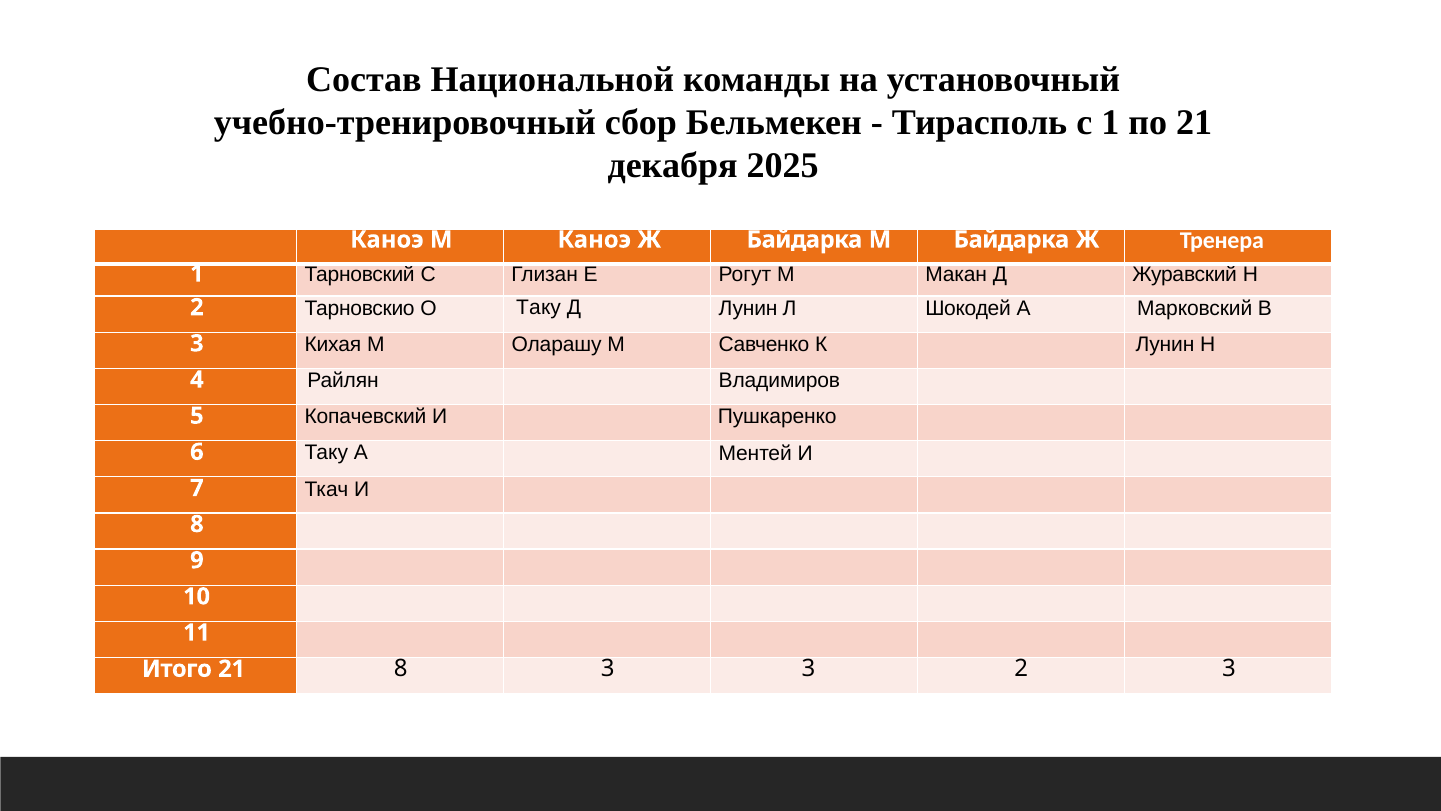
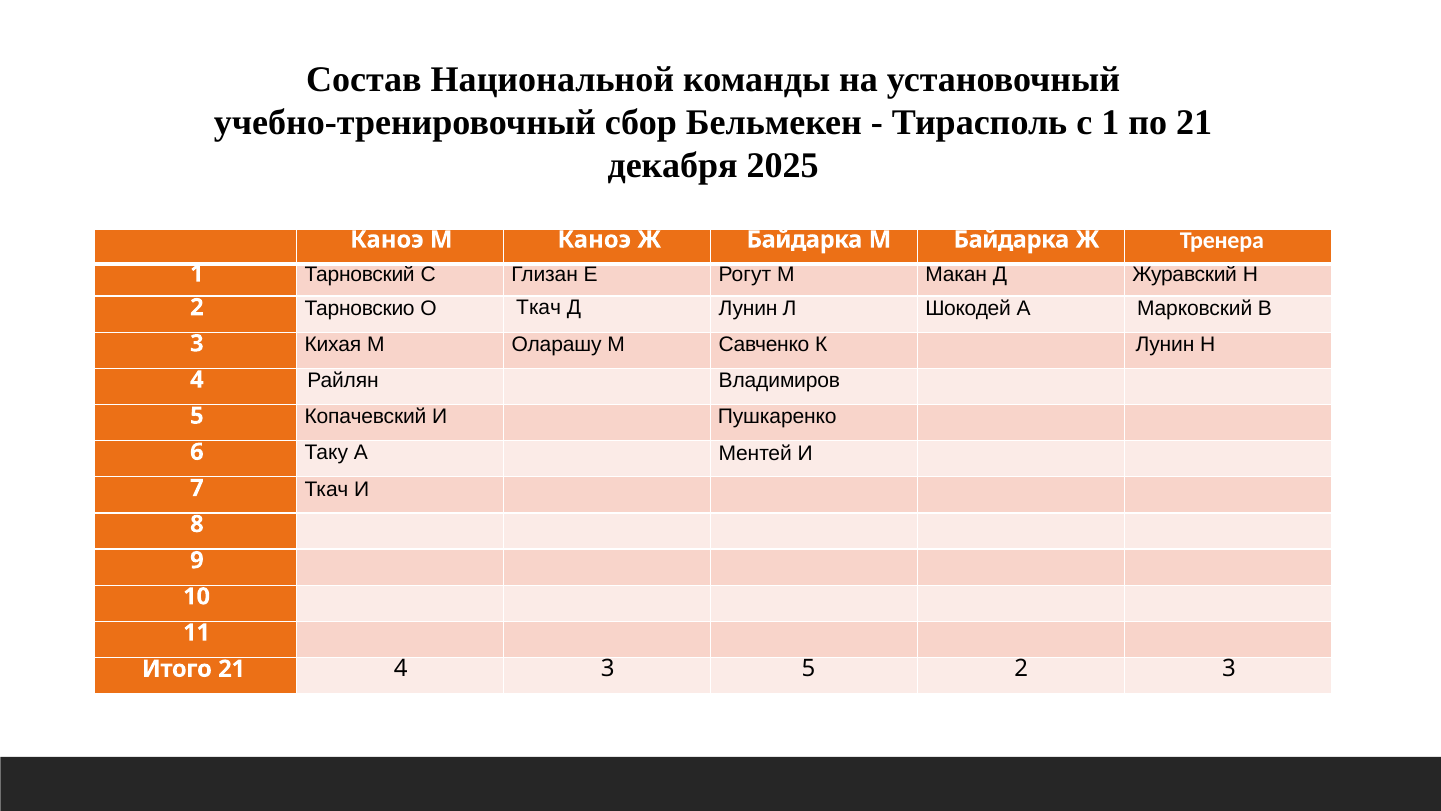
О Таку: Таку -> Ткач
21 8: 8 -> 4
3 3: 3 -> 5
